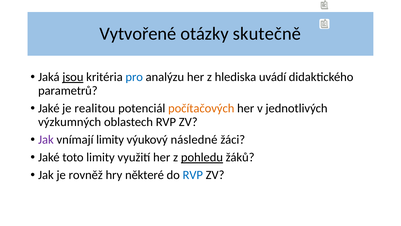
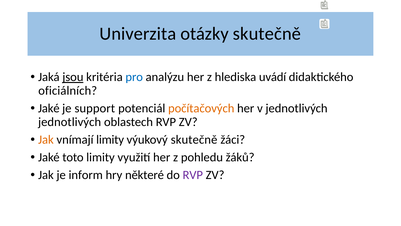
Vytvořené: Vytvořené -> Univerzita
parametrů: parametrů -> oficiálních
realitou: realitou -> support
výzkumných at (70, 122): výzkumných -> jednotlivých
Jak at (46, 139) colour: purple -> orange
výukový následné: následné -> skutečně
pohledu underline: present -> none
rovněž: rovněž -> inform
RVP at (193, 175) colour: blue -> purple
